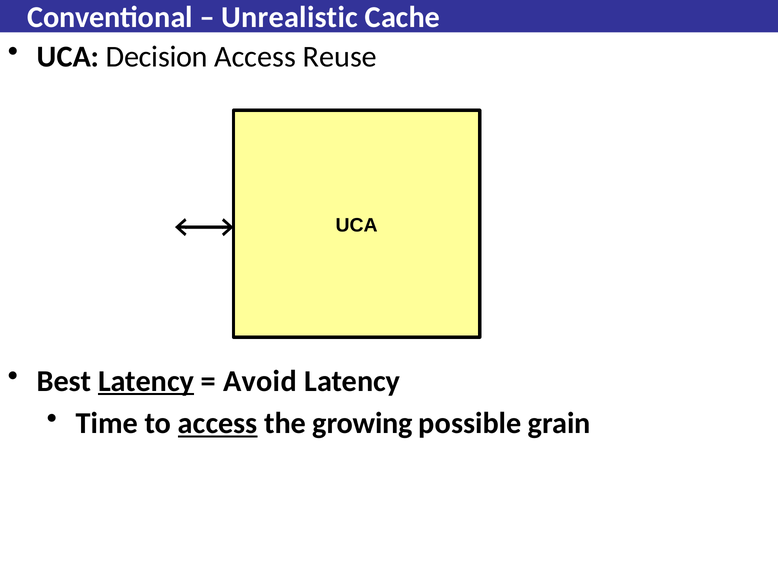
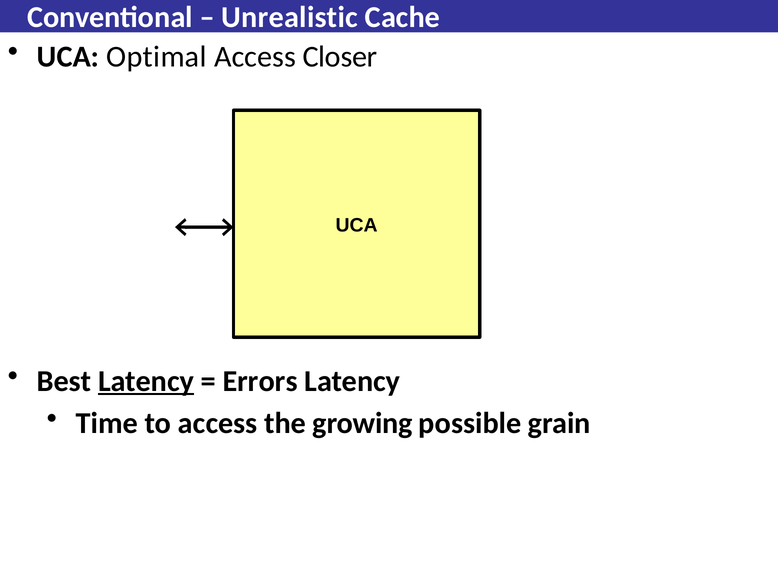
Decision: Decision -> Optimal
Reuse: Reuse -> Closer
Avoid: Avoid -> Errors
access at (218, 423) underline: present -> none
